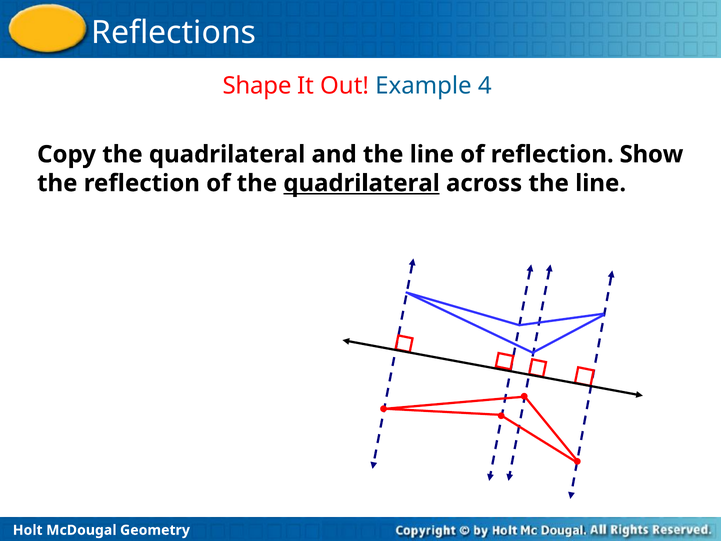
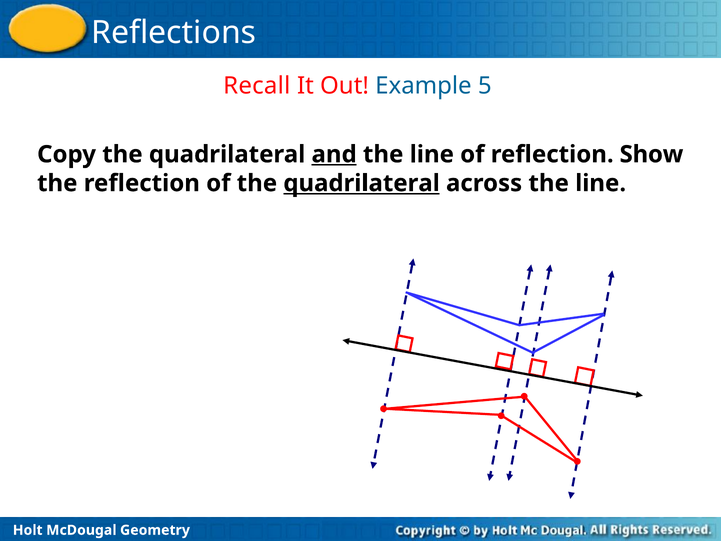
Shape: Shape -> Recall
4: 4 -> 5
and underline: none -> present
